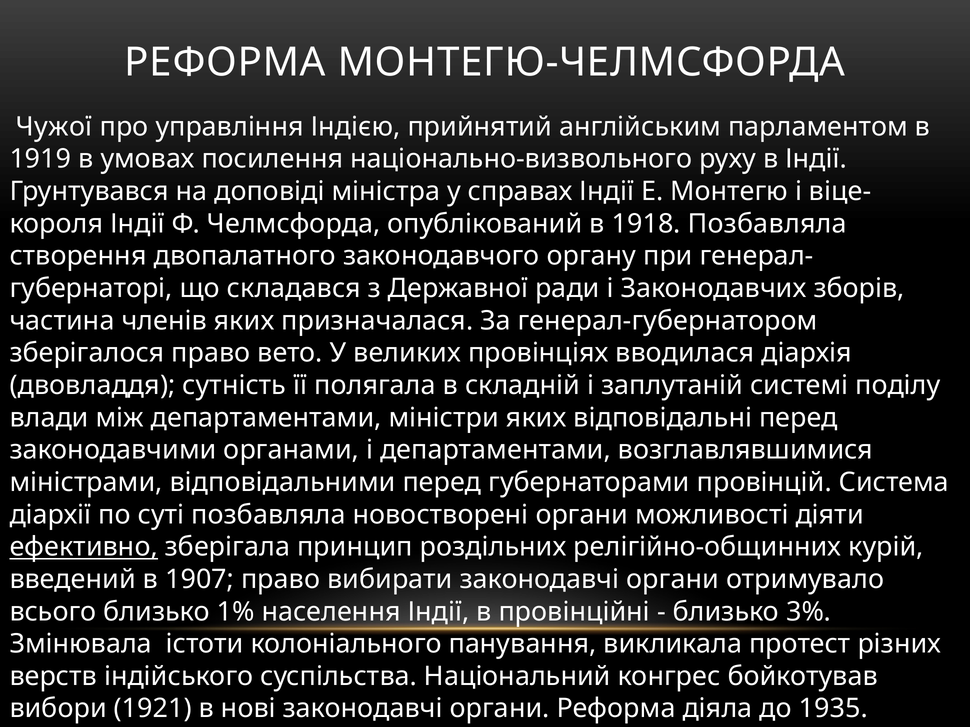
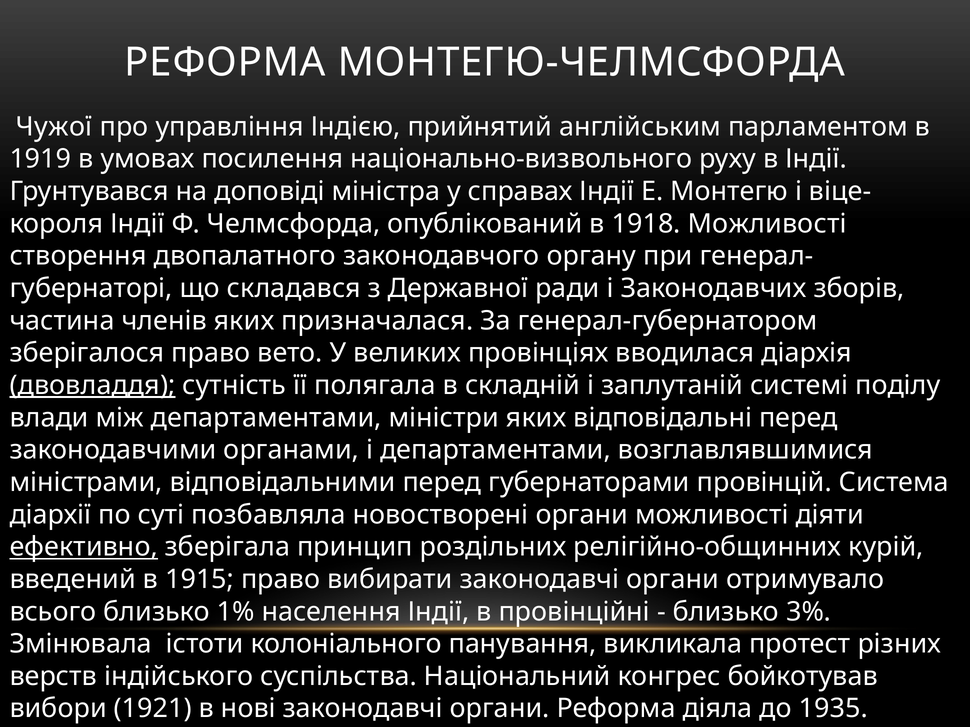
1918 Позбавляла: Позбавляла -> Можливості
двовладдя underline: none -> present
1907: 1907 -> 1915
